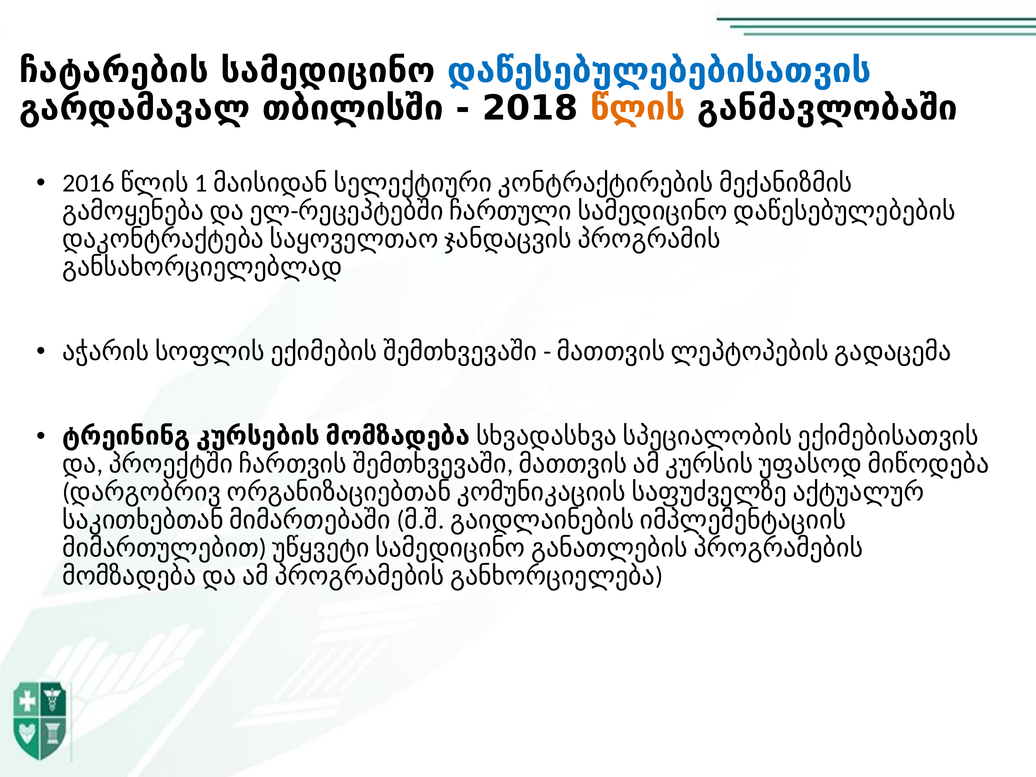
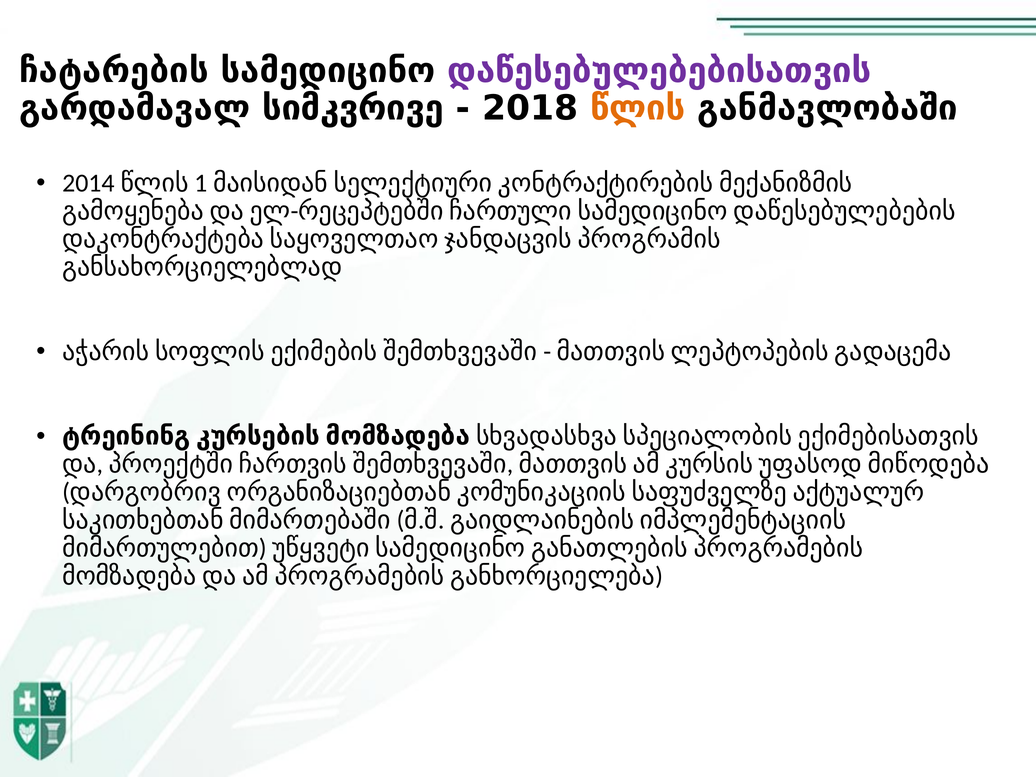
დაწესებულებებისათვის colour: blue -> purple
თბილისში: თბილისში -> სიმკვრივე
2016: 2016 -> 2014
